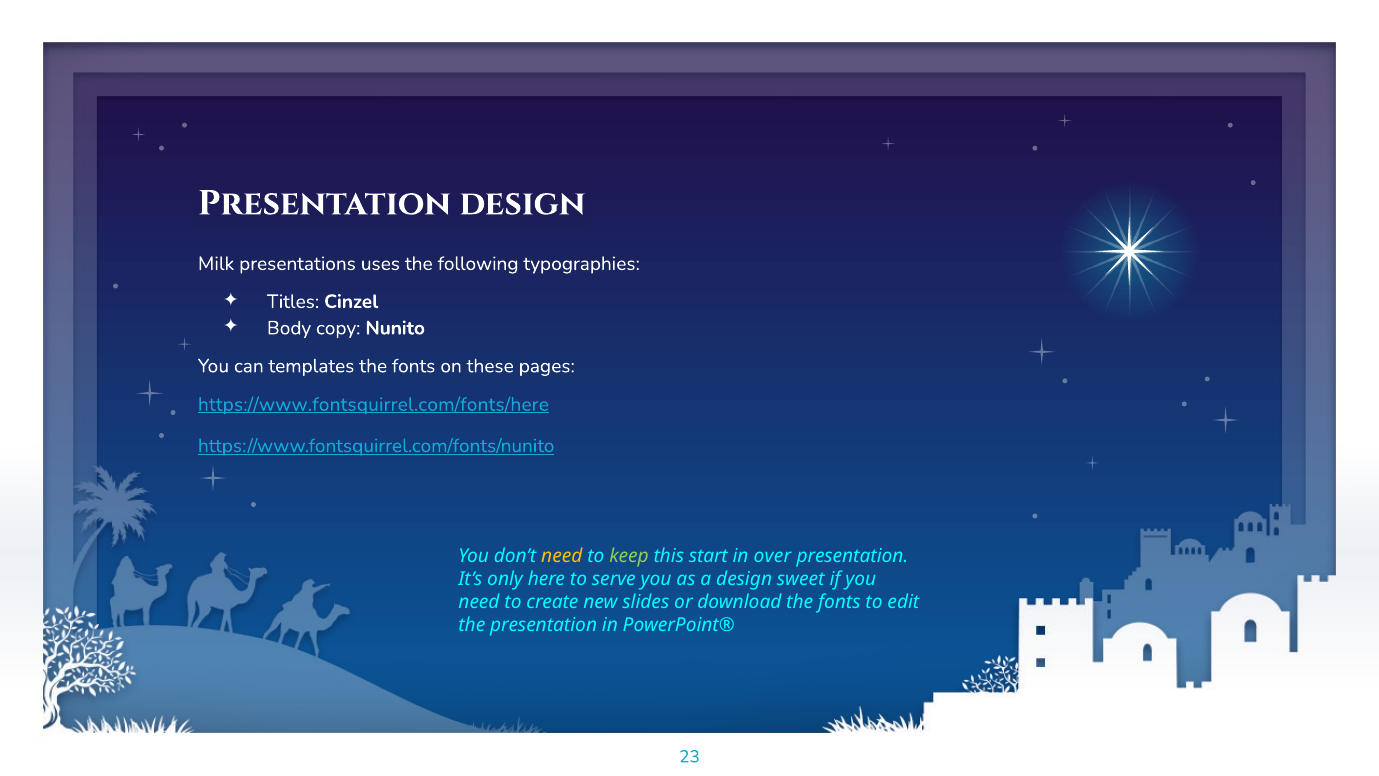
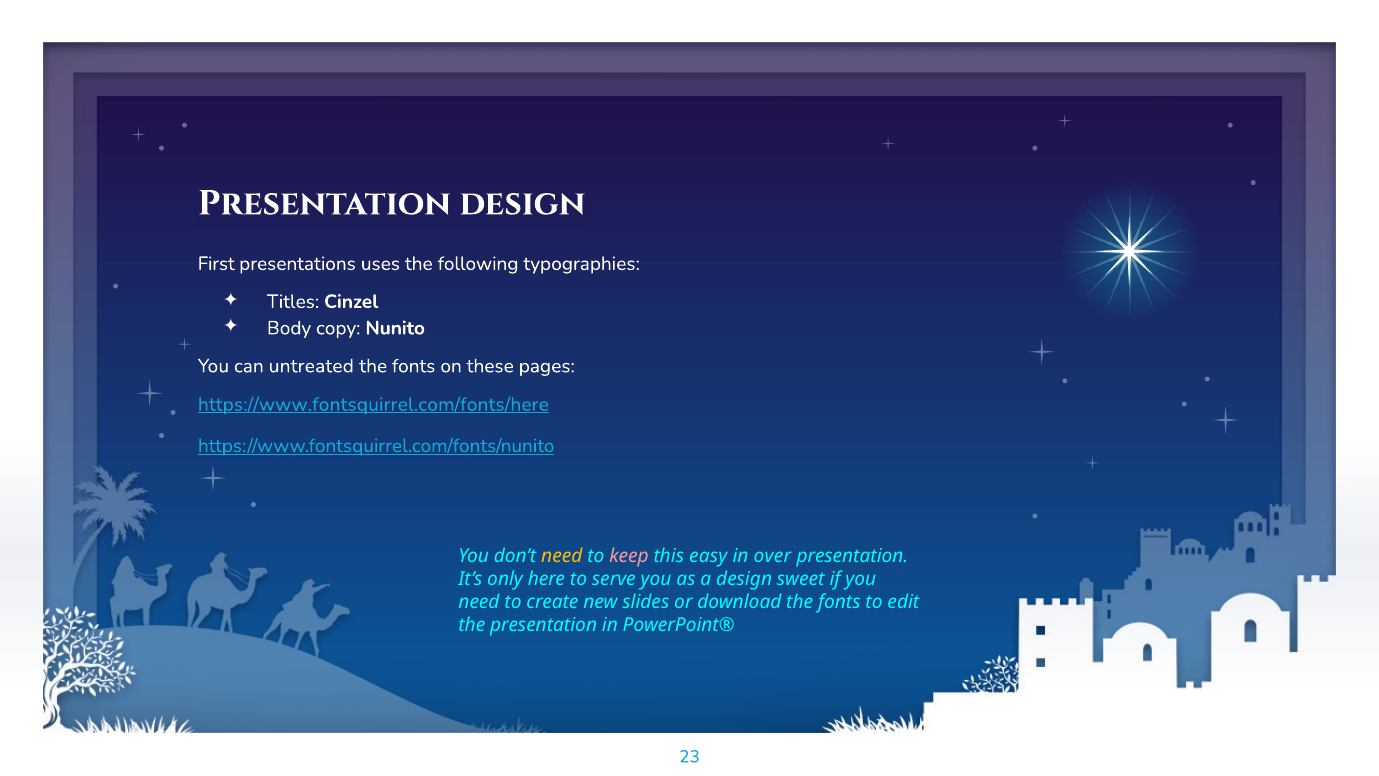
Milk: Milk -> First
templates: templates -> untreated
keep colour: light green -> pink
start: start -> easy
